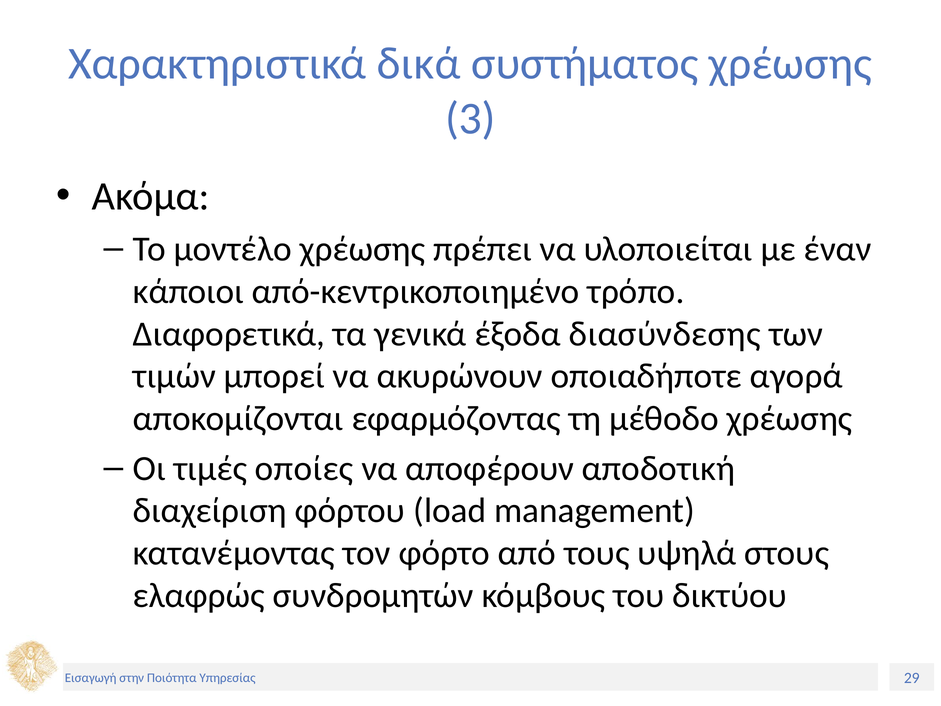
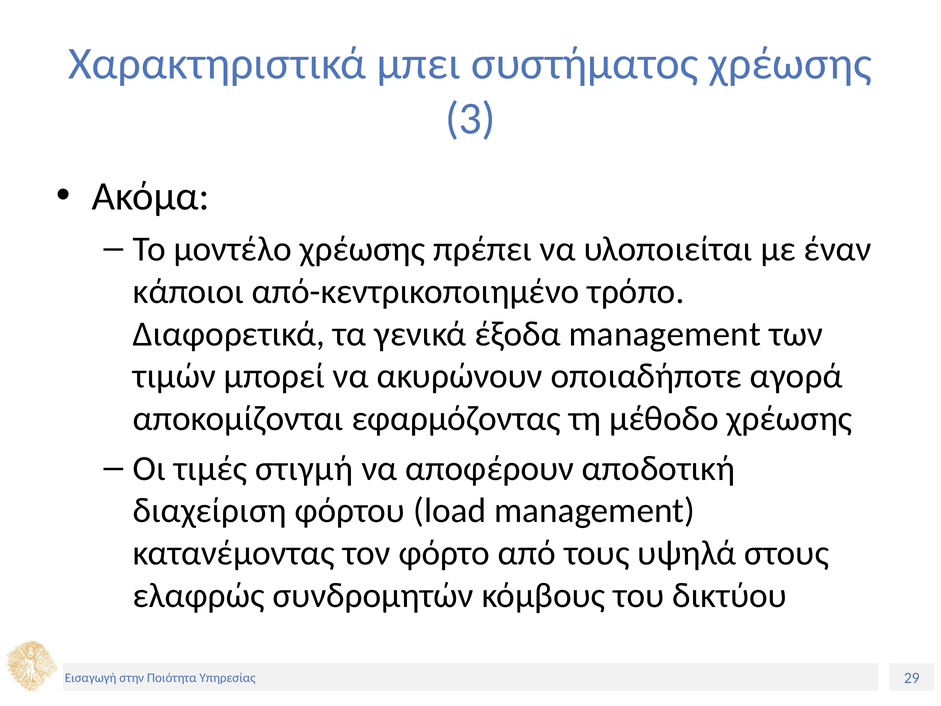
δικά: δικά -> μπει
έξοδα διασύνδεσης: διασύνδεσης -> management
οποίες: οποίες -> στιγμή
